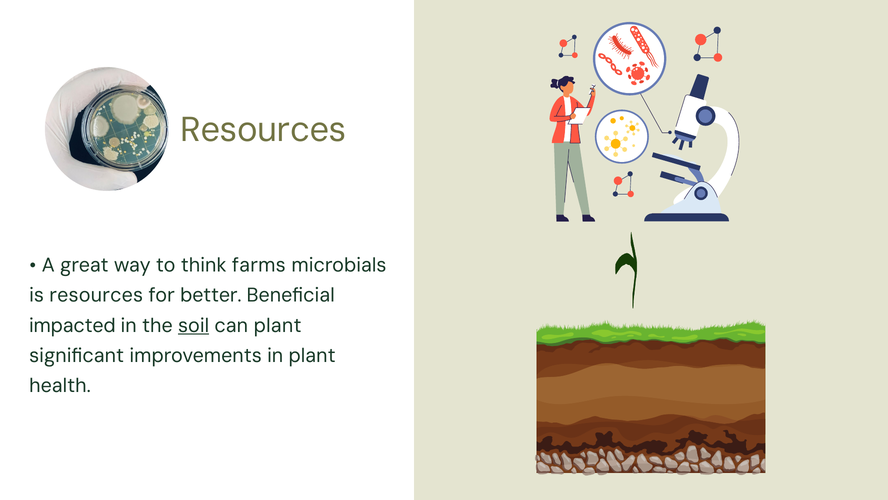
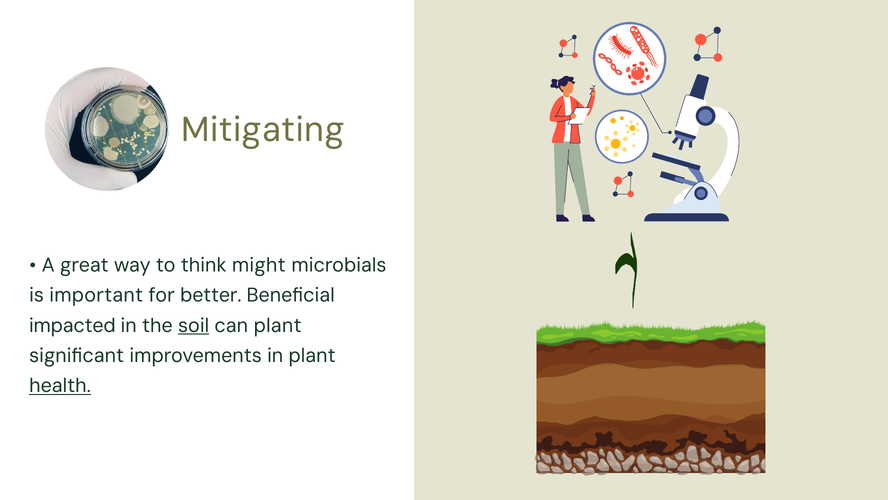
Resources at (263, 130): Resources -> Mitigating
farms: farms -> might
is resources: resources -> important
health underline: none -> present
